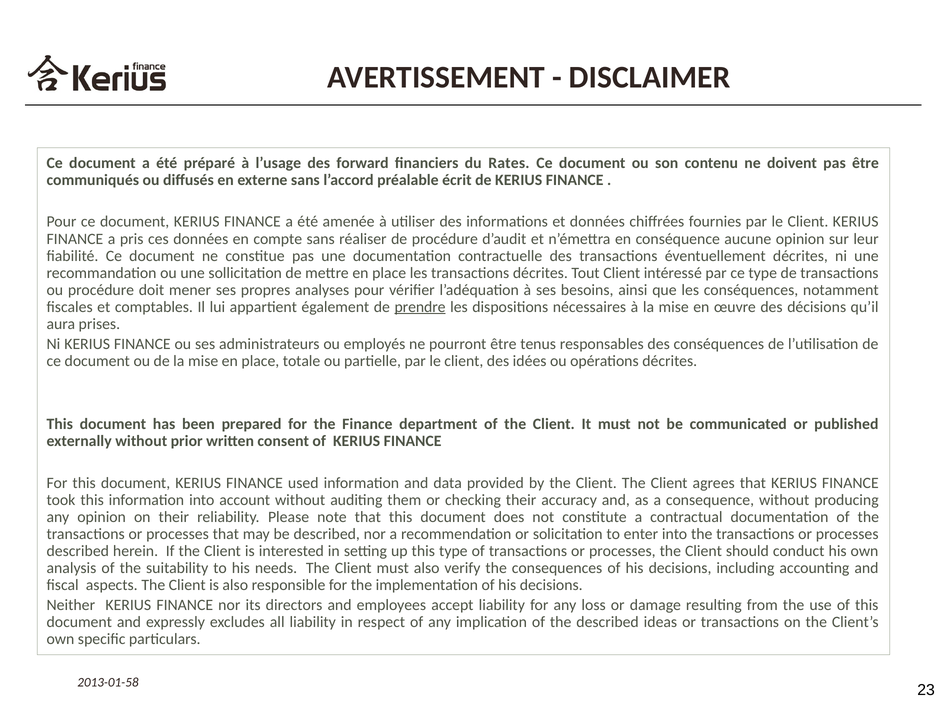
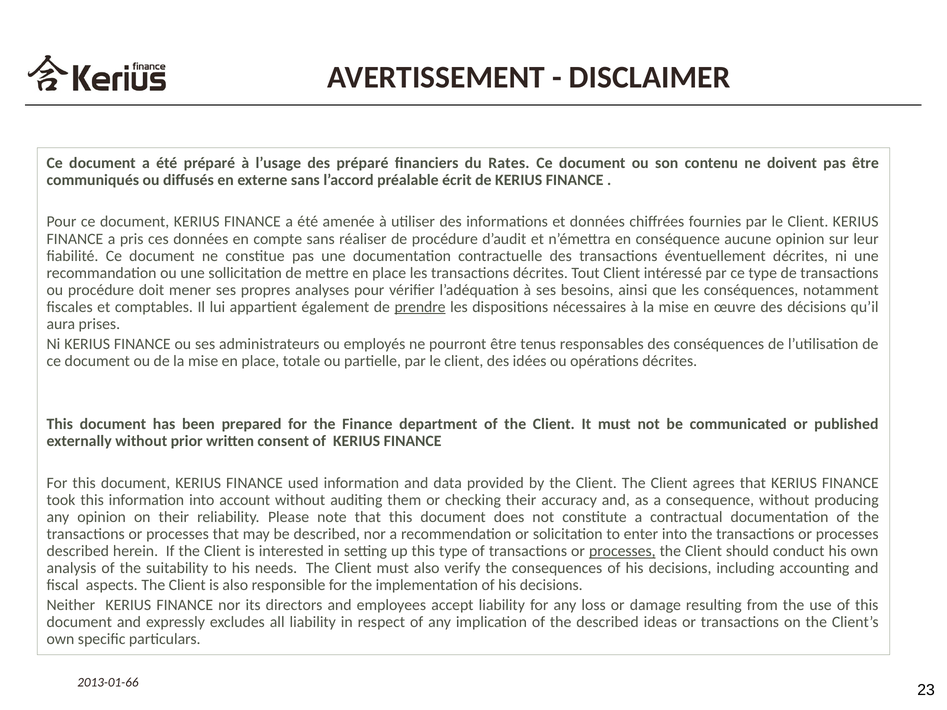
des forward: forward -> préparé
processes at (622, 551) underline: none -> present
2013-01-58: 2013-01-58 -> 2013-01-66
